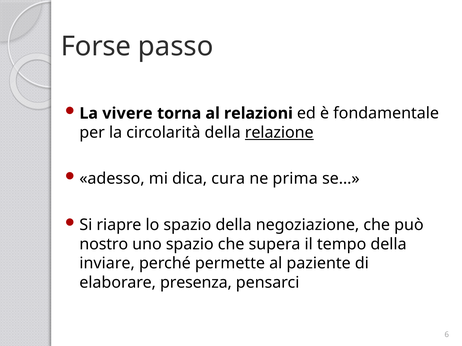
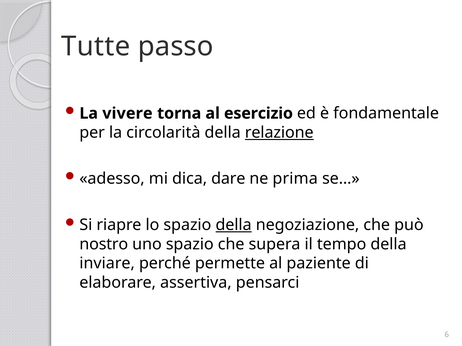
Forse: Forse -> Tutte
relazioni: relazioni -> esercizio
cura: cura -> dare
della at (234, 225) underline: none -> present
presenza: presenza -> assertiva
